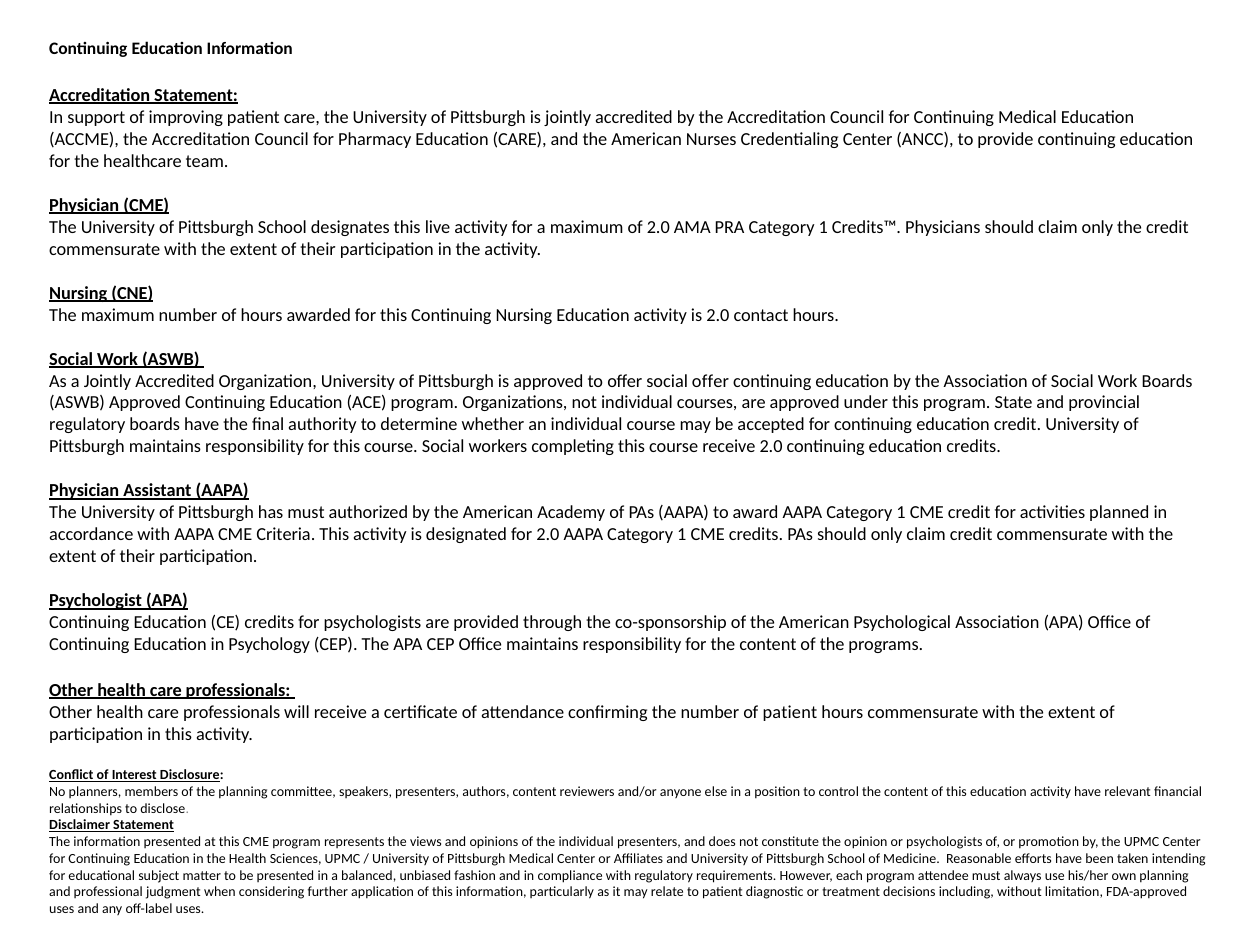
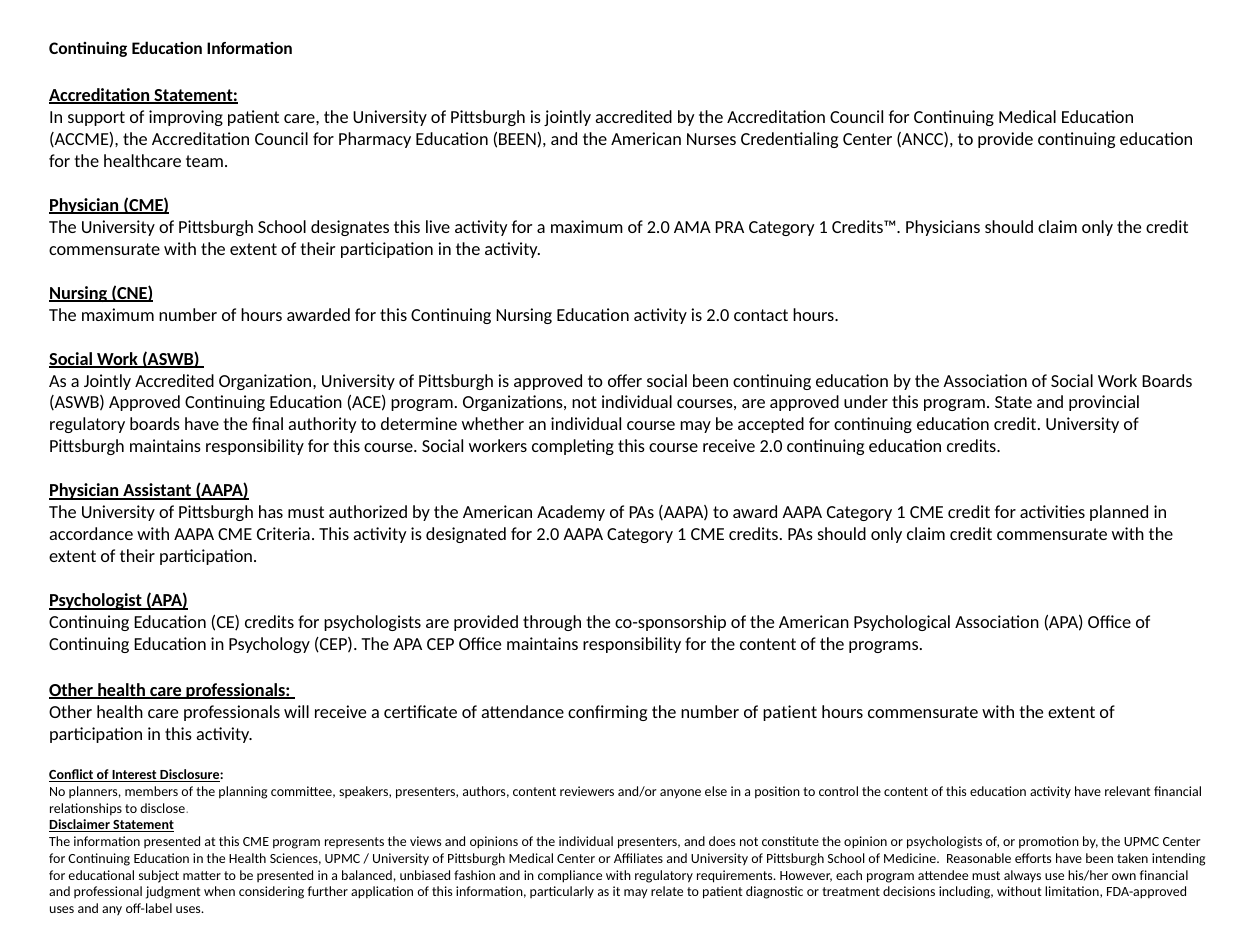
Education CARE: CARE -> BEEN
social offer: offer -> been
own planning: planning -> financial
